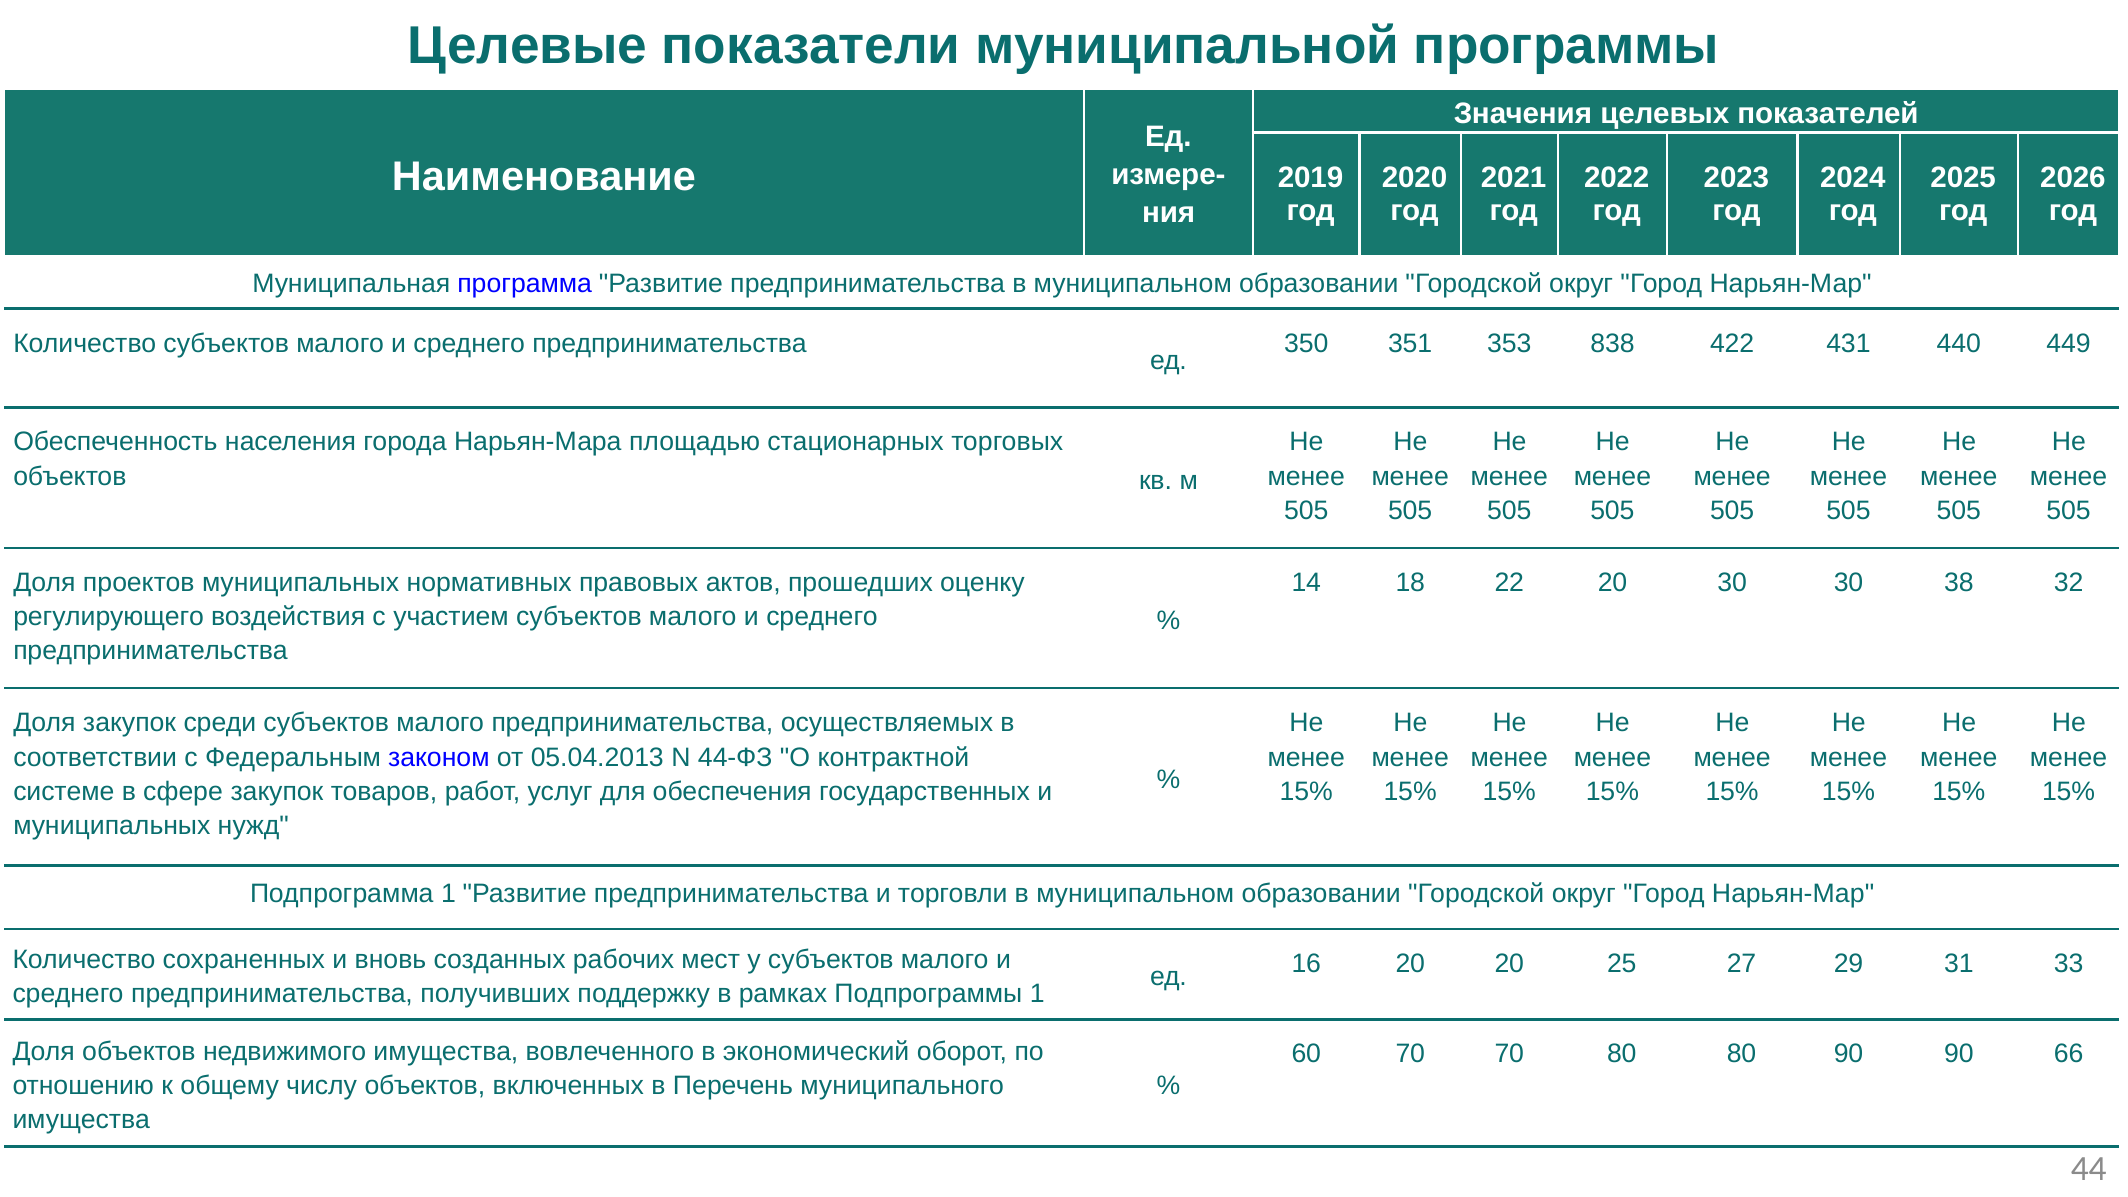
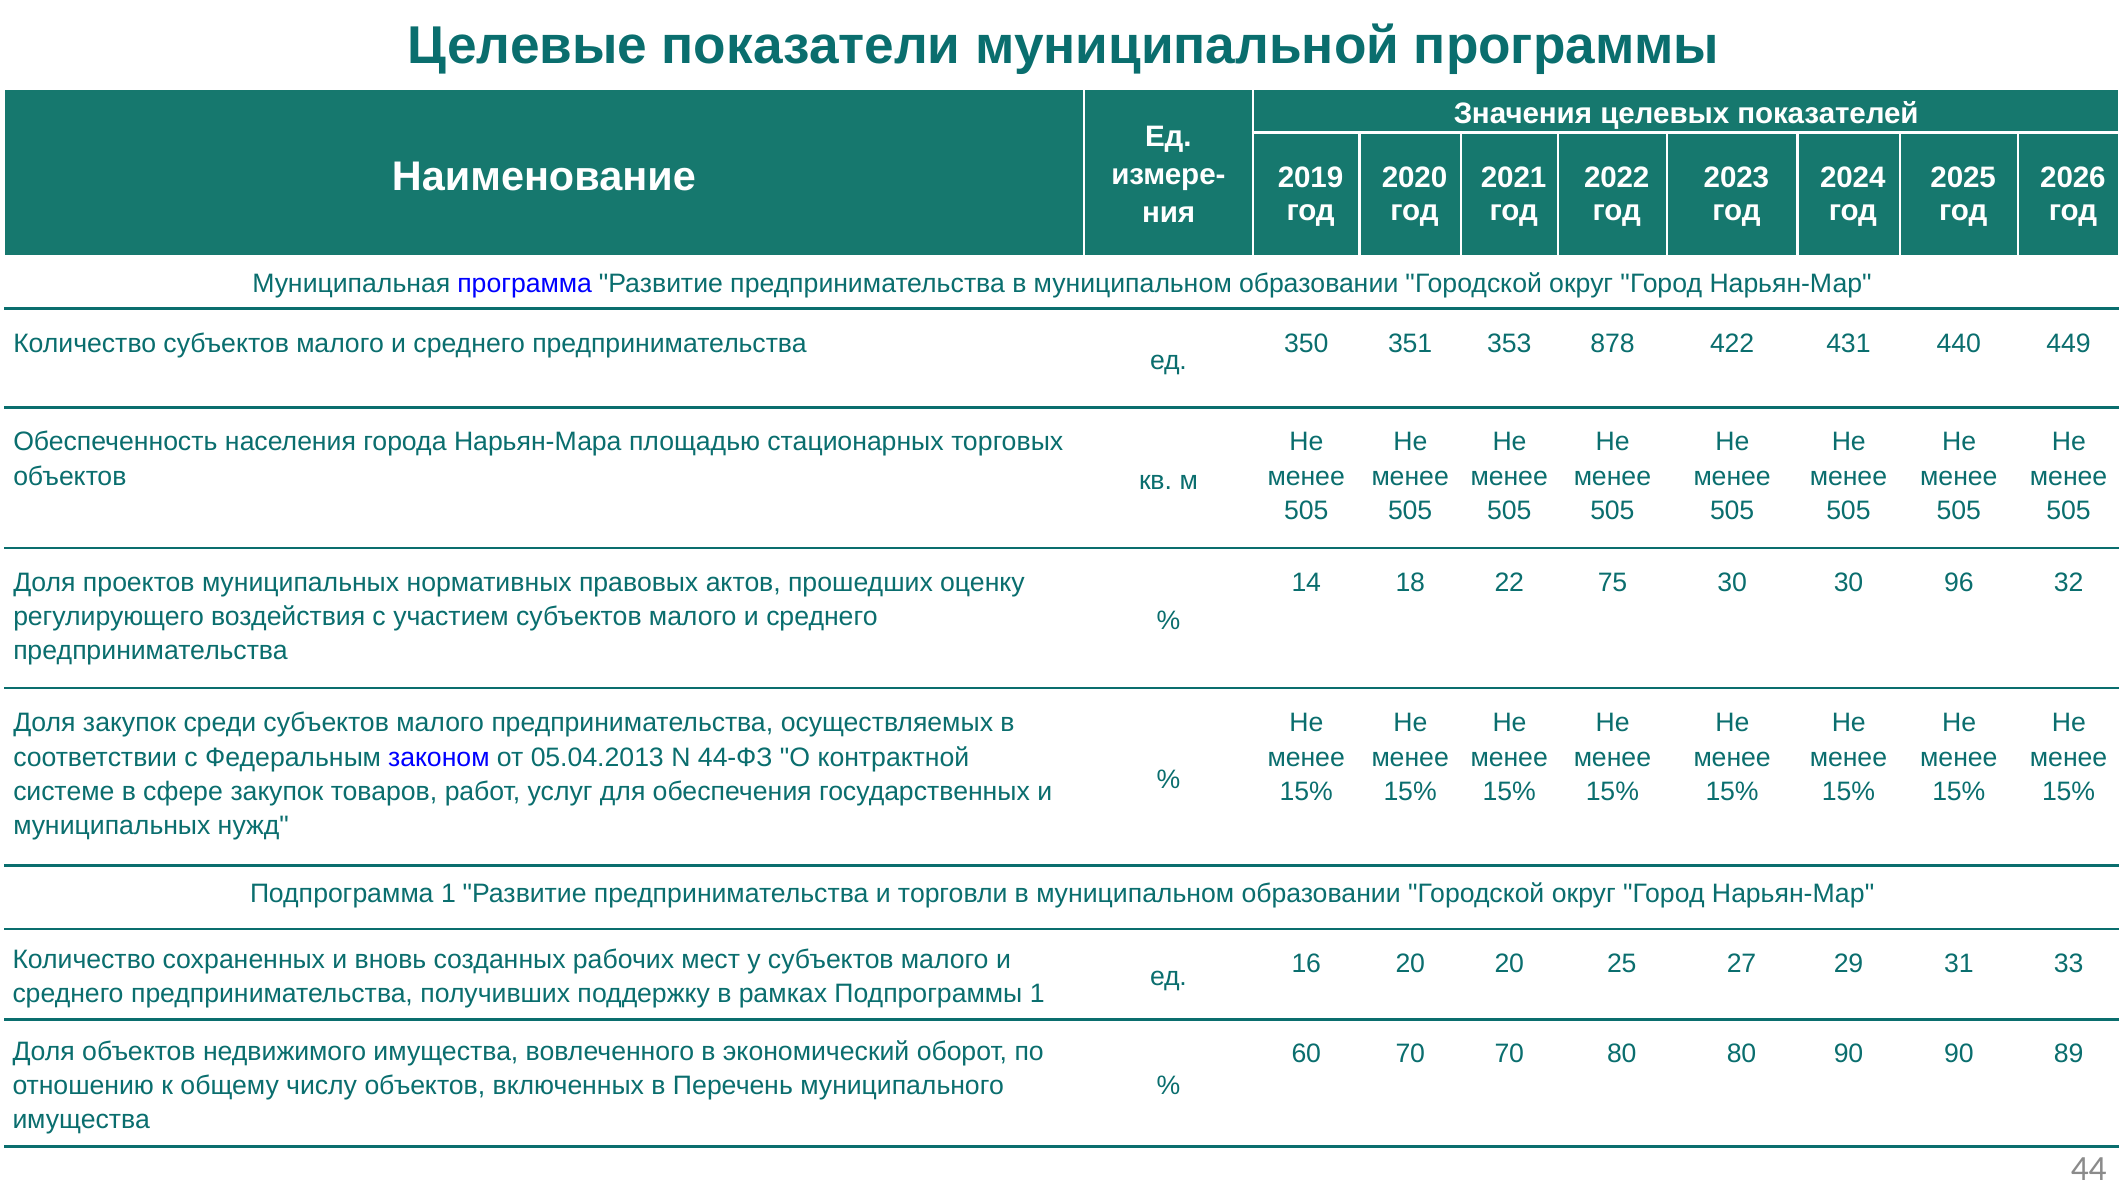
838: 838 -> 878
22 20: 20 -> 75
38: 38 -> 96
66: 66 -> 89
